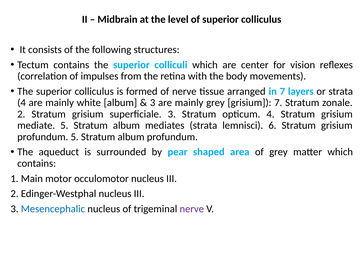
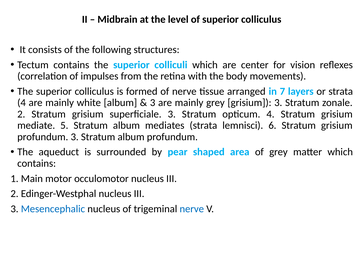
grisium 7: 7 -> 3
profundum 5: 5 -> 3
nerve at (192, 209) colour: purple -> blue
